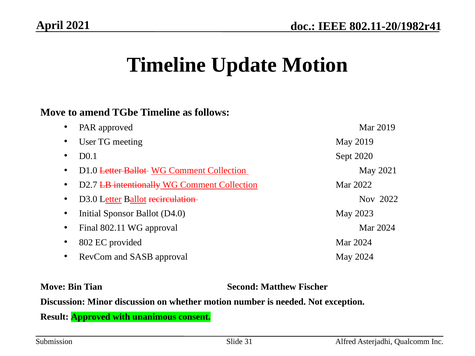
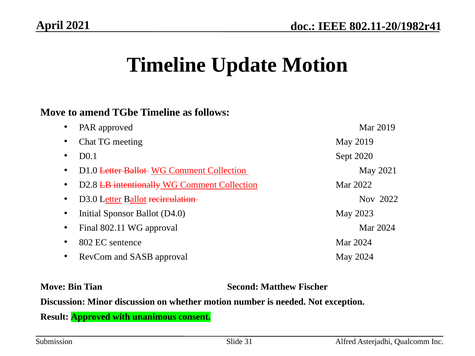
User: User -> Chat
D2.7: D2.7 -> D2.8
provided: provided -> sentence
